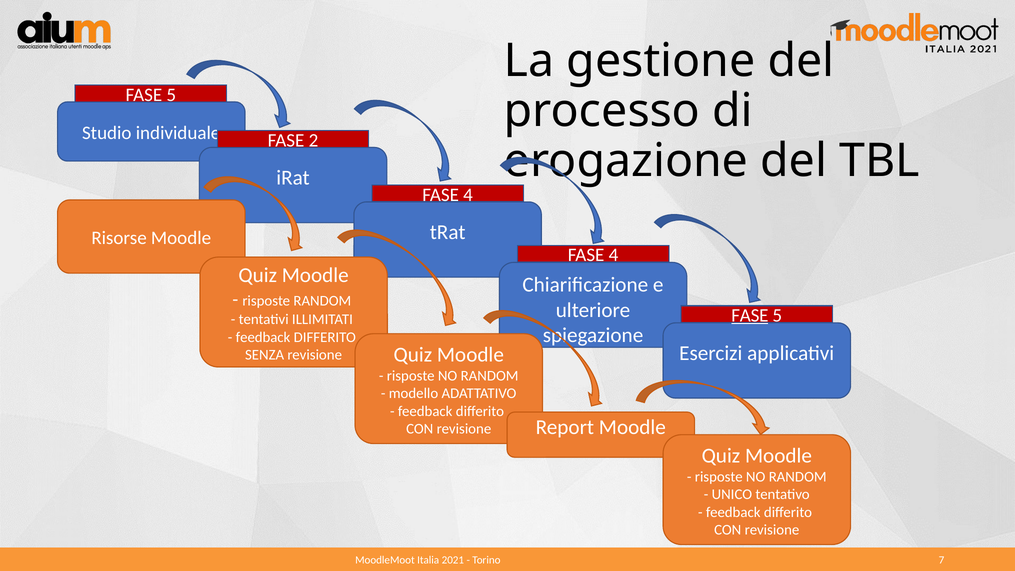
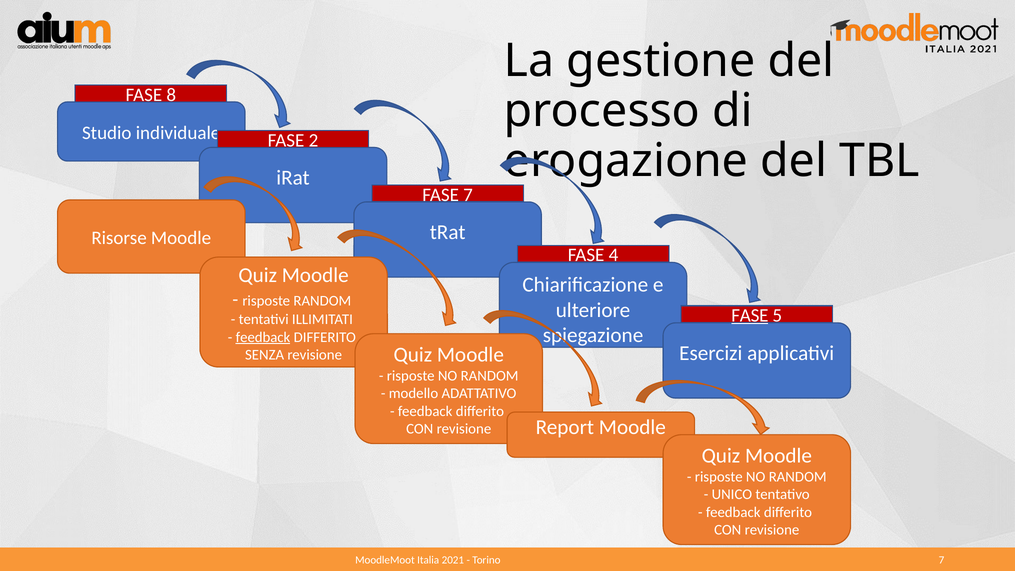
5 at (171, 95): 5 -> 8
4 at (468, 195): 4 -> 7
feedback at (263, 337) underline: none -> present
